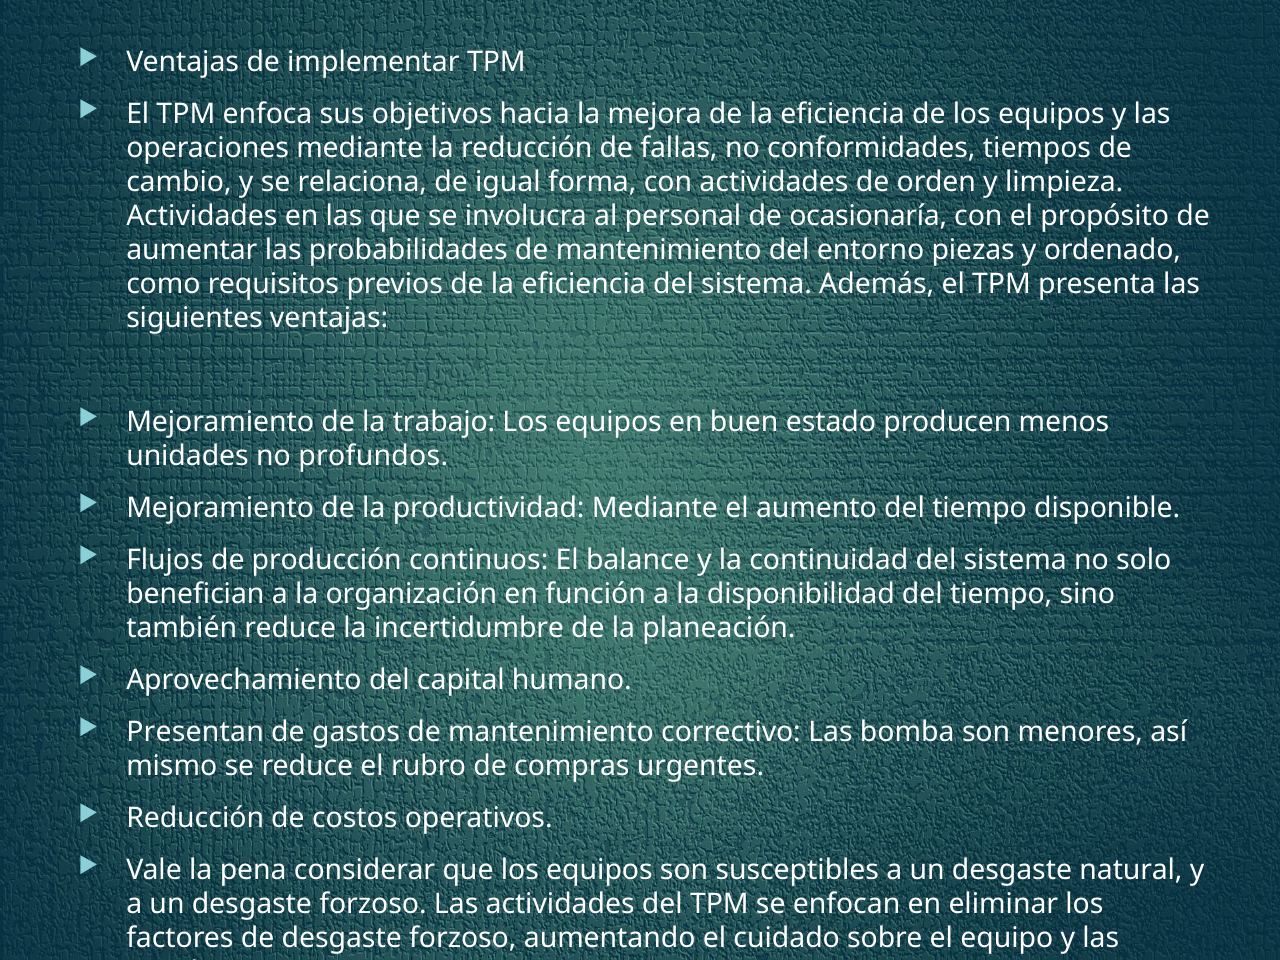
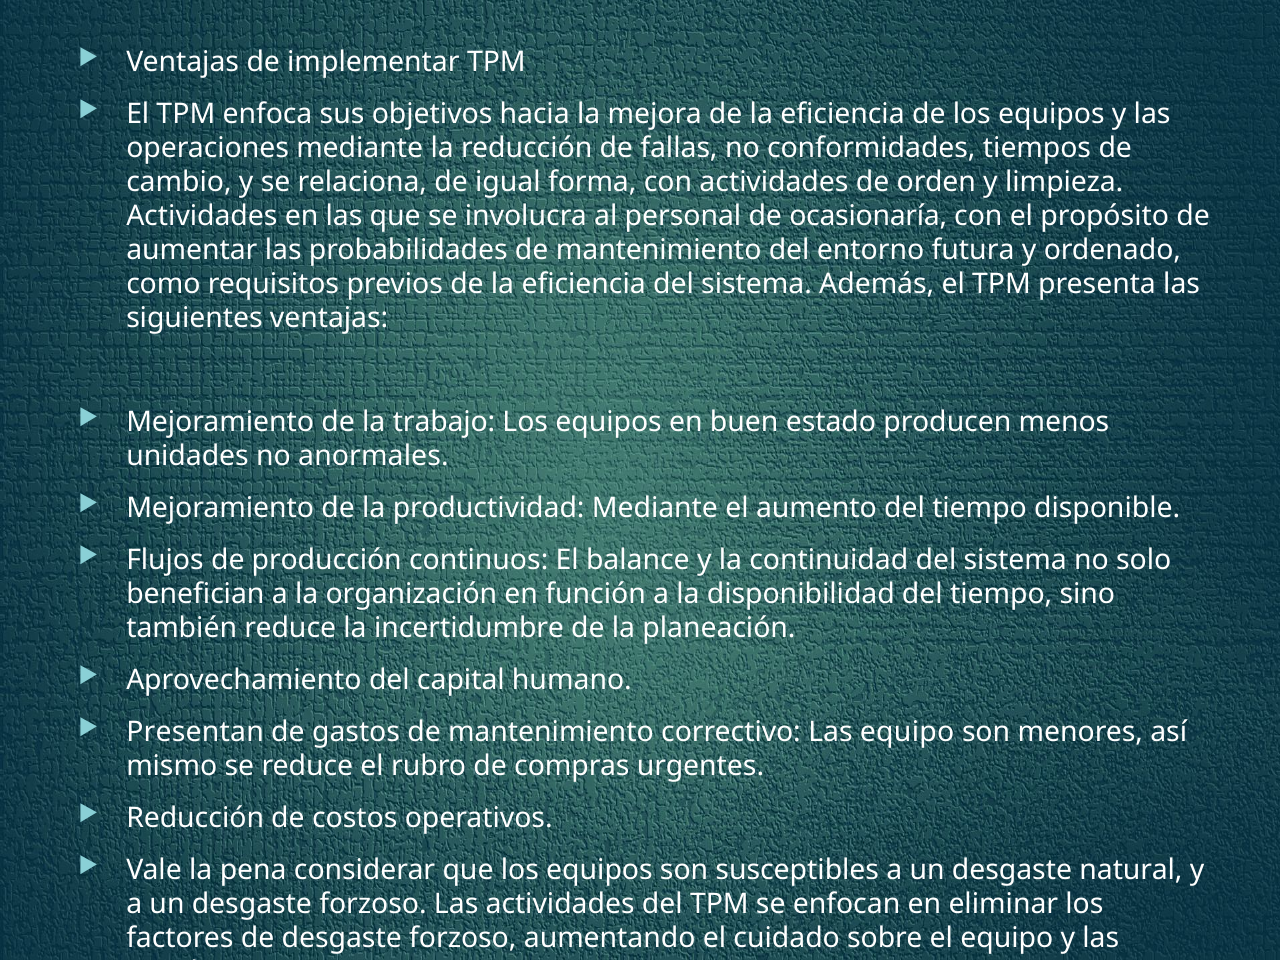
piezas: piezas -> futura
profundos: profundos -> anormales
Las bomba: bomba -> equipo
